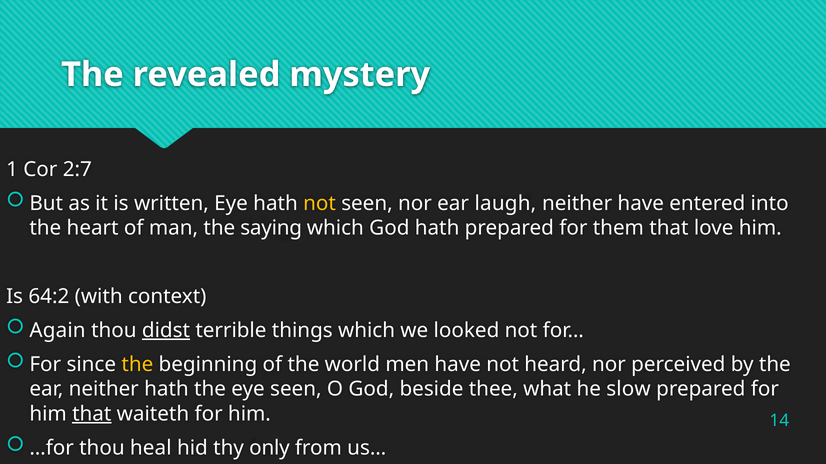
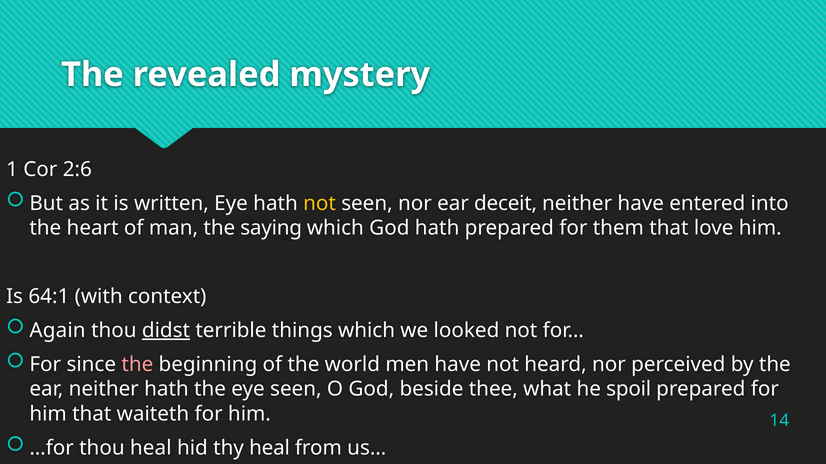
2:7: 2:7 -> 2:6
laugh: laugh -> deceit
64:2: 64:2 -> 64:1
the at (137, 365) colour: yellow -> pink
slow: slow -> spoil
that at (92, 414) underline: present -> none
thy only: only -> heal
